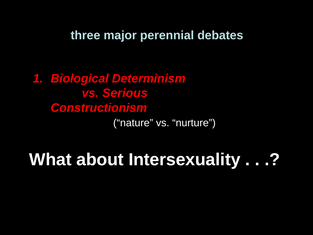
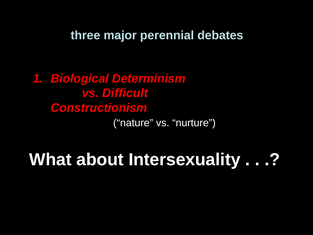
Serious: Serious -> Difficult
